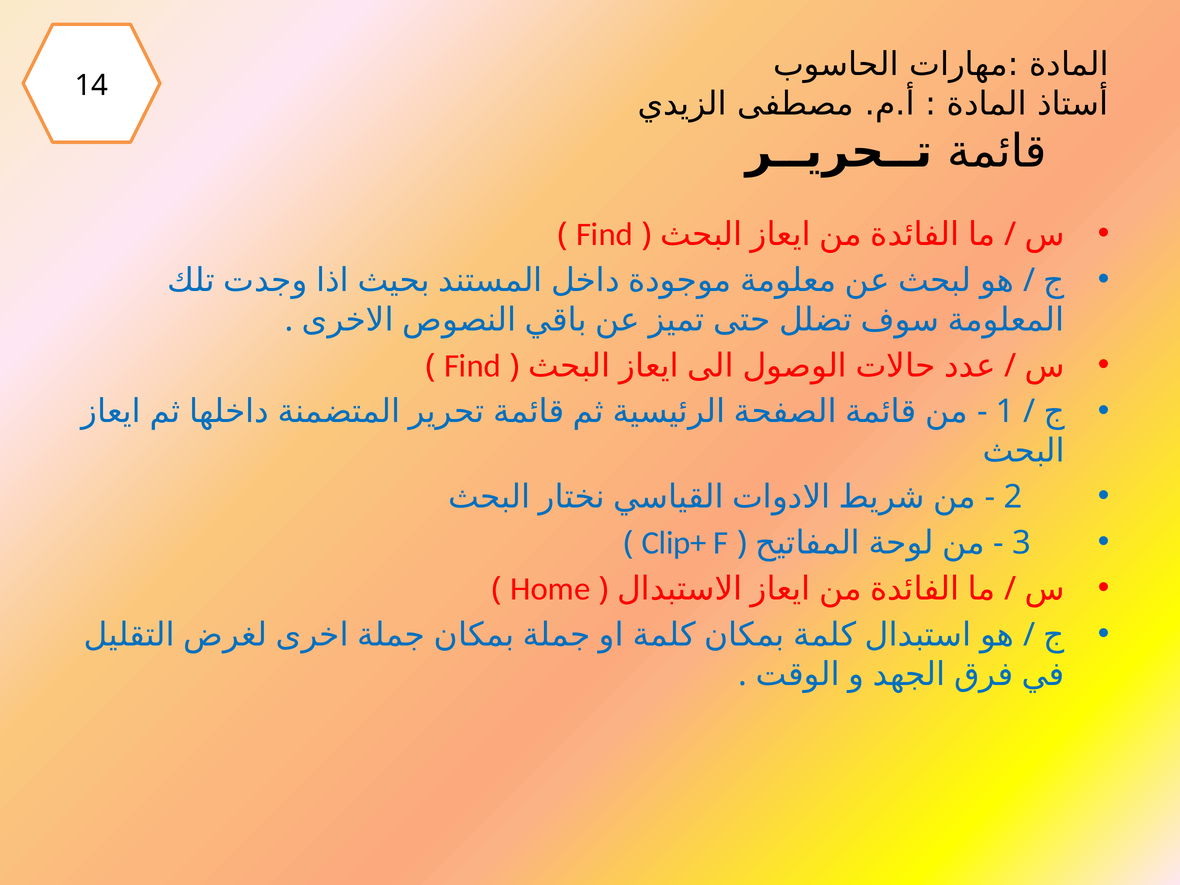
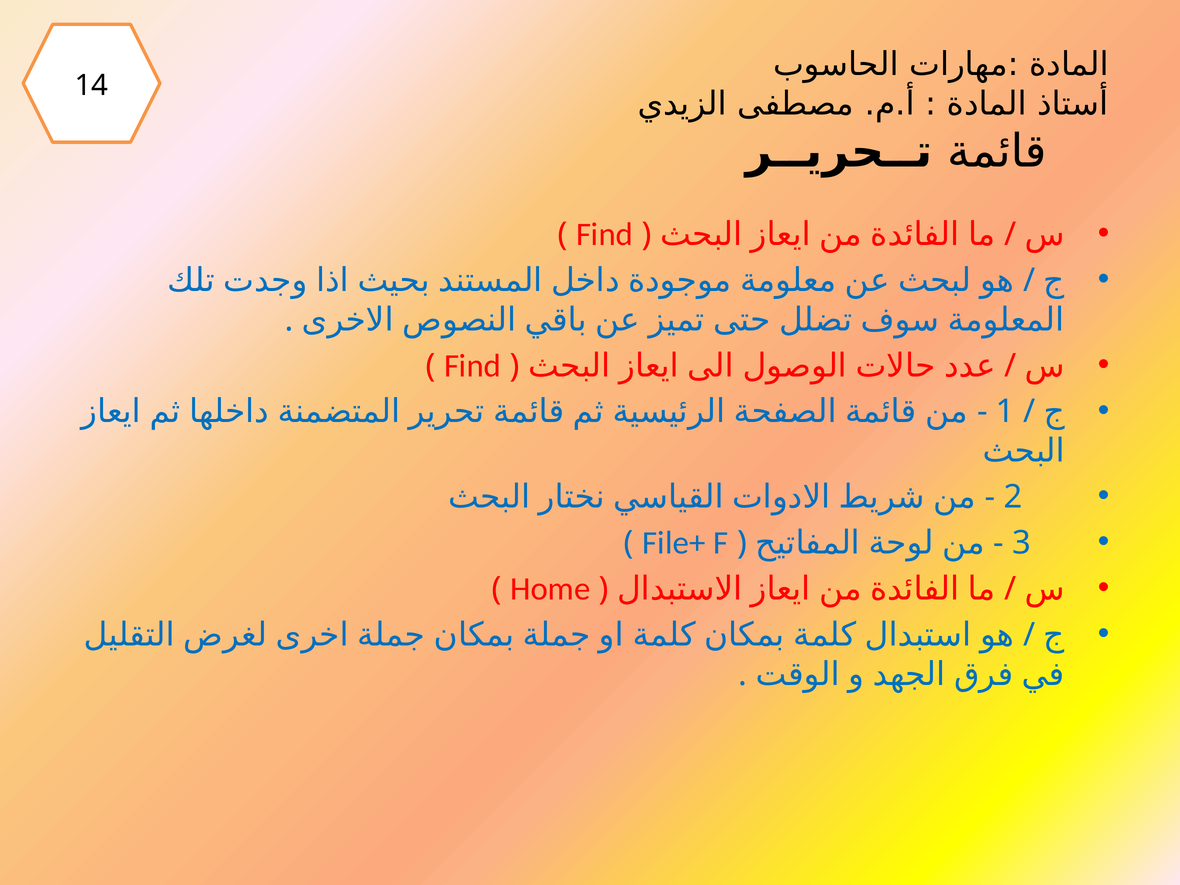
Clip+: Clip+ -> File+
